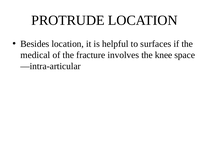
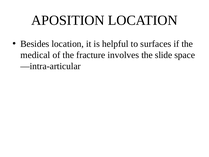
PROTRUDE: PROTRUDE -> APOSITION
knee: knee -> slide
